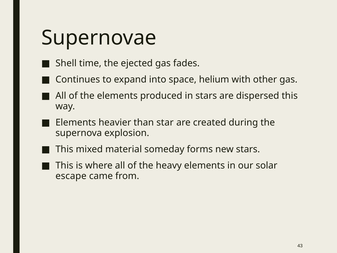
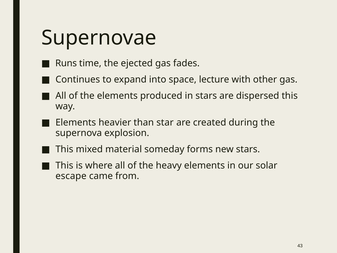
Shell: Shell -> Runs
helium: helium -> lecture
